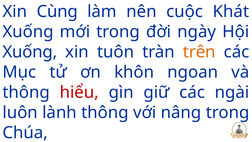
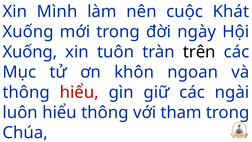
Cùng: Cùng -> Mình
trên colour: orange -> black
luôn lành: lành -> hiểu
nâng: nâng -> tham
